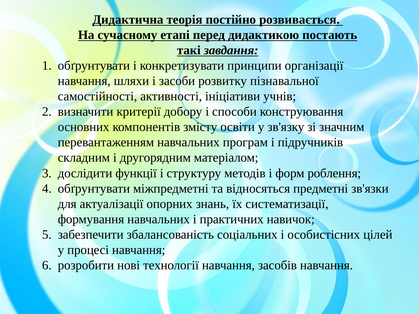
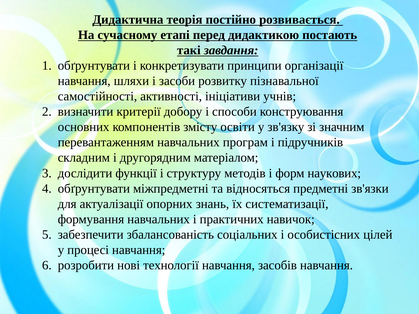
роблення: роблення -> наукових
